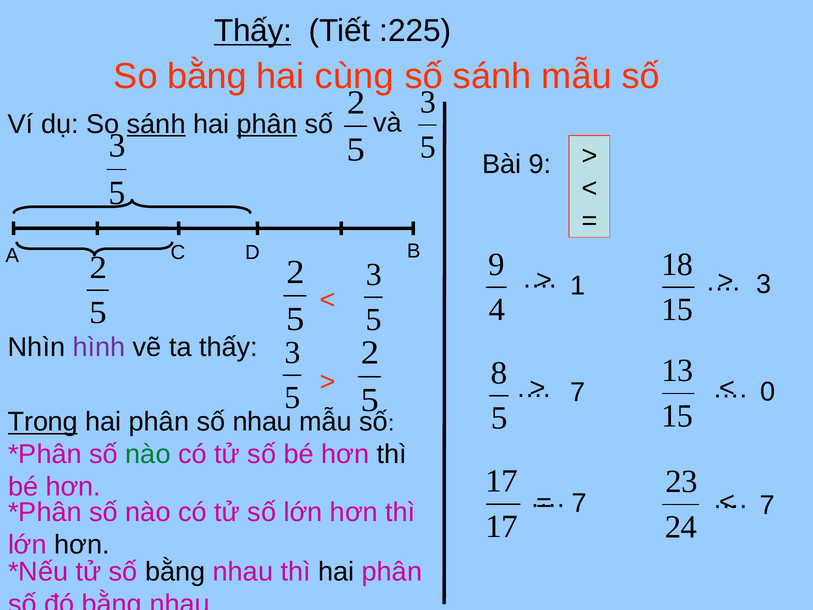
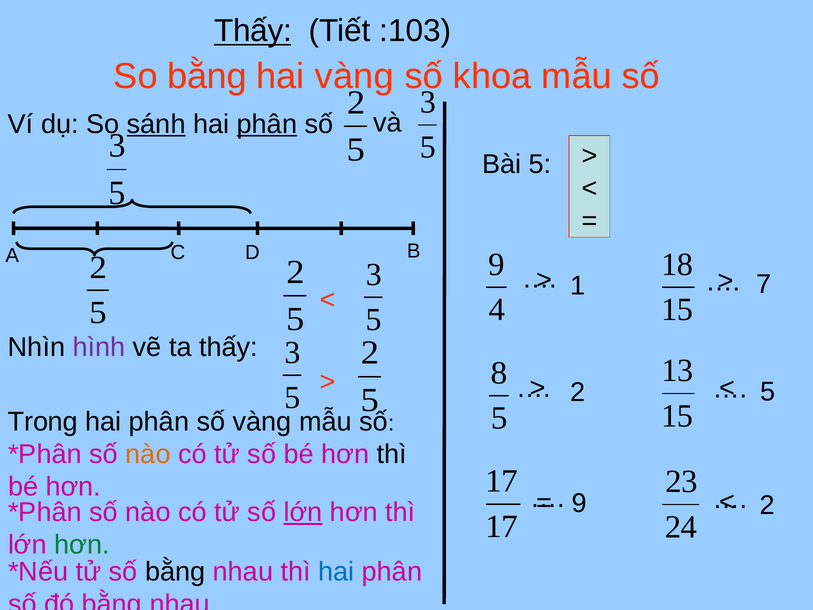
:225: :225 -> :103
hai cùng: cùng -> vàng
số sánh: sánh -> khoa
Bài 9: 9 -> 5
3 at (764, 284): 3 -> 7
7 at (578, 392): 7 -> 2
0 at (768, 392): 0 -> 5
Trong underline: present -> none
số nhau: nhau -> vàng
nào at (148, 454) colour: green -> orange
7 at (580, 503): 7 -> 9
7 at (768, 505): 7 -> 2
lớn at (303, 512) underline: none -> present
hơn at (82, 545) colour: black -> green
hai at (336, 572) colour: black -> blue
